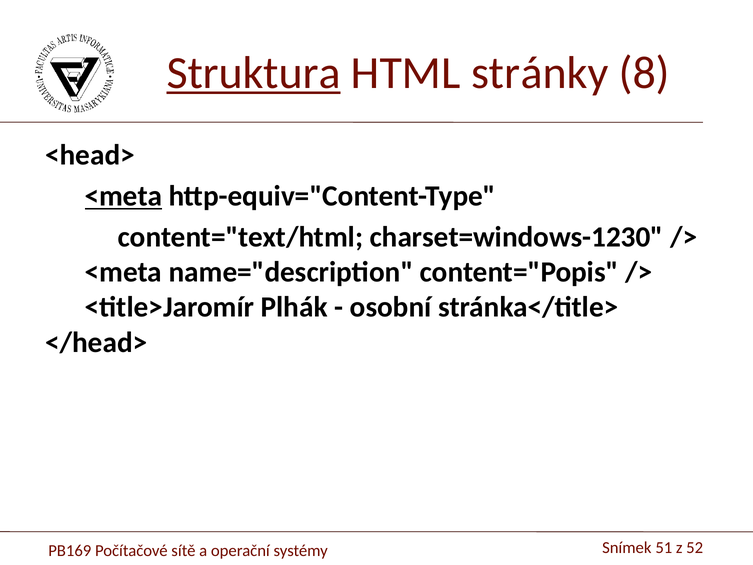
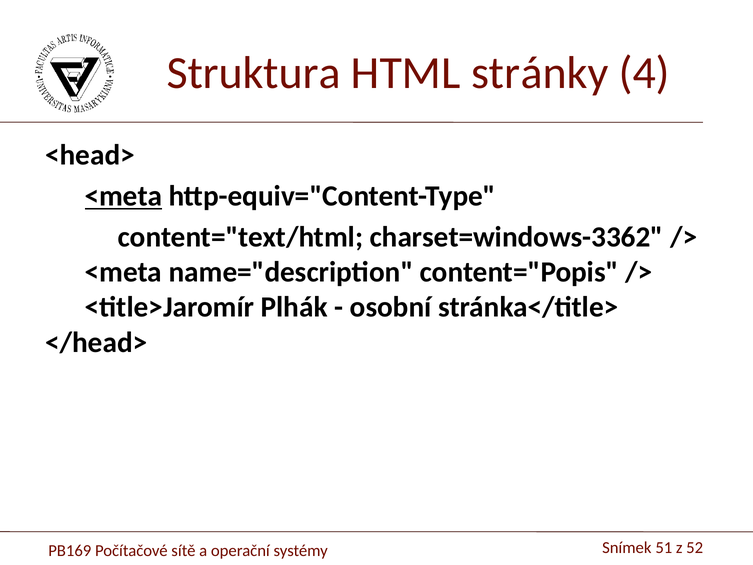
Struktura underline: present -> none
8: 8 -> 4
charset=windows-1230: charset=windows-1230 -> charset=windows-3362
